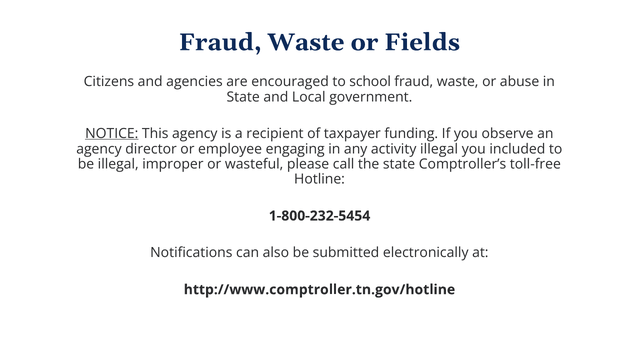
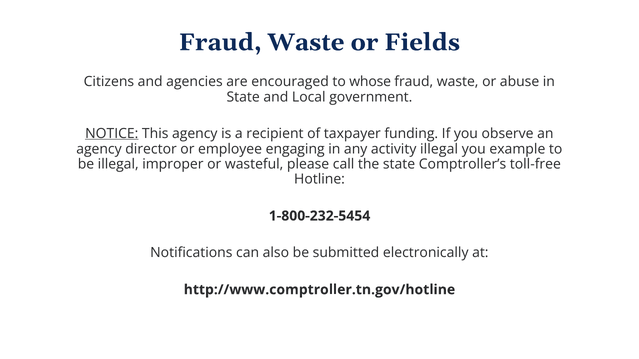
school: school -> whose
included: included -> example
